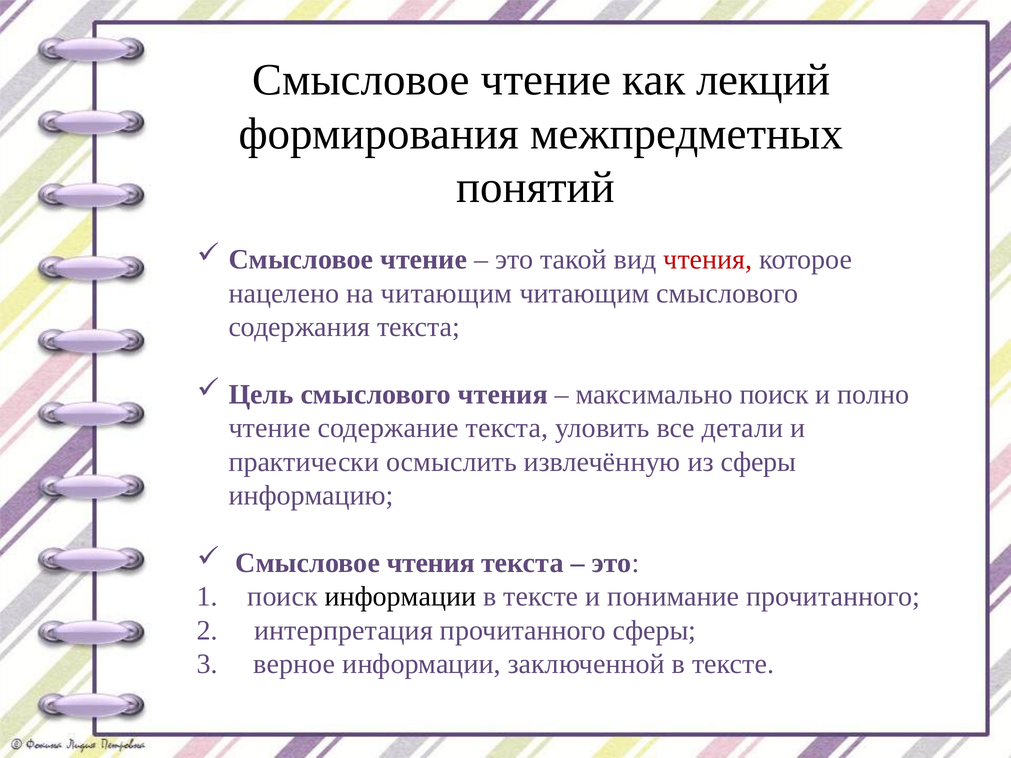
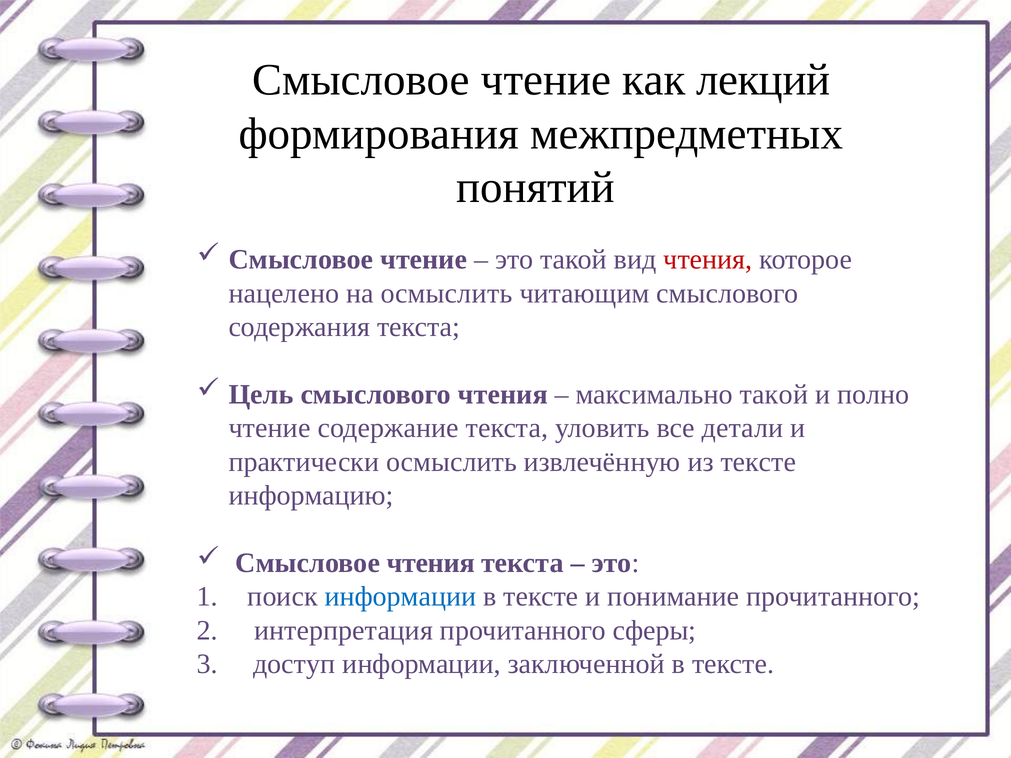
на читающим: читающим -> осмыслить
максимально поиск: поиск -> такой
из сферы: сферы -> тексте
информации at (400, 597) colour: black -> blue
верное: верное -> доступ
